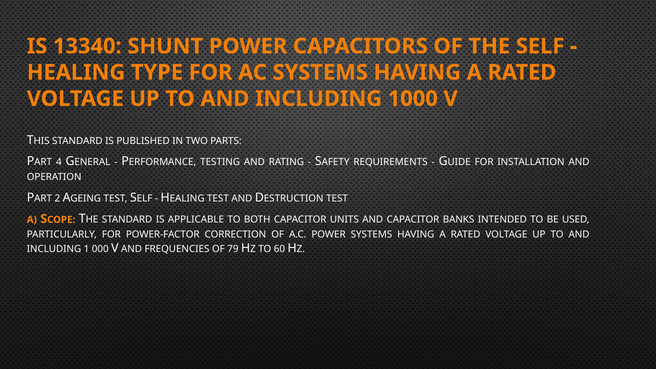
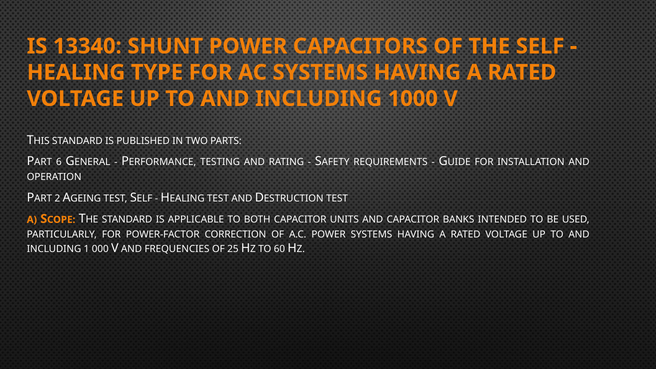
4: 4 -> 6
79: 79 -> 25
